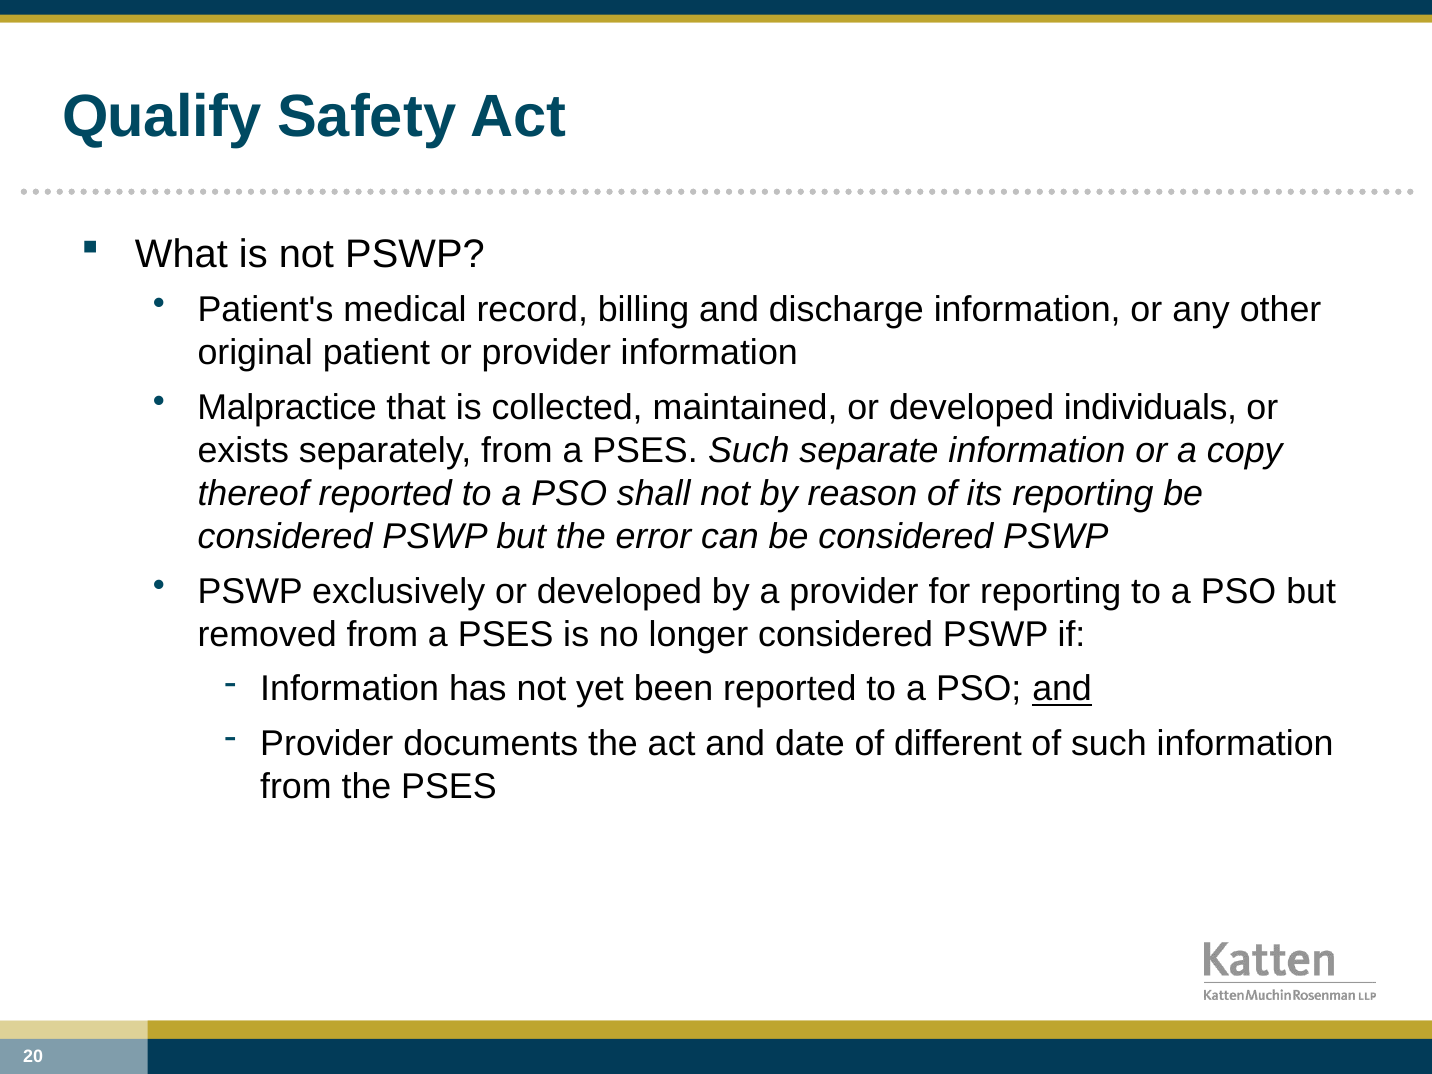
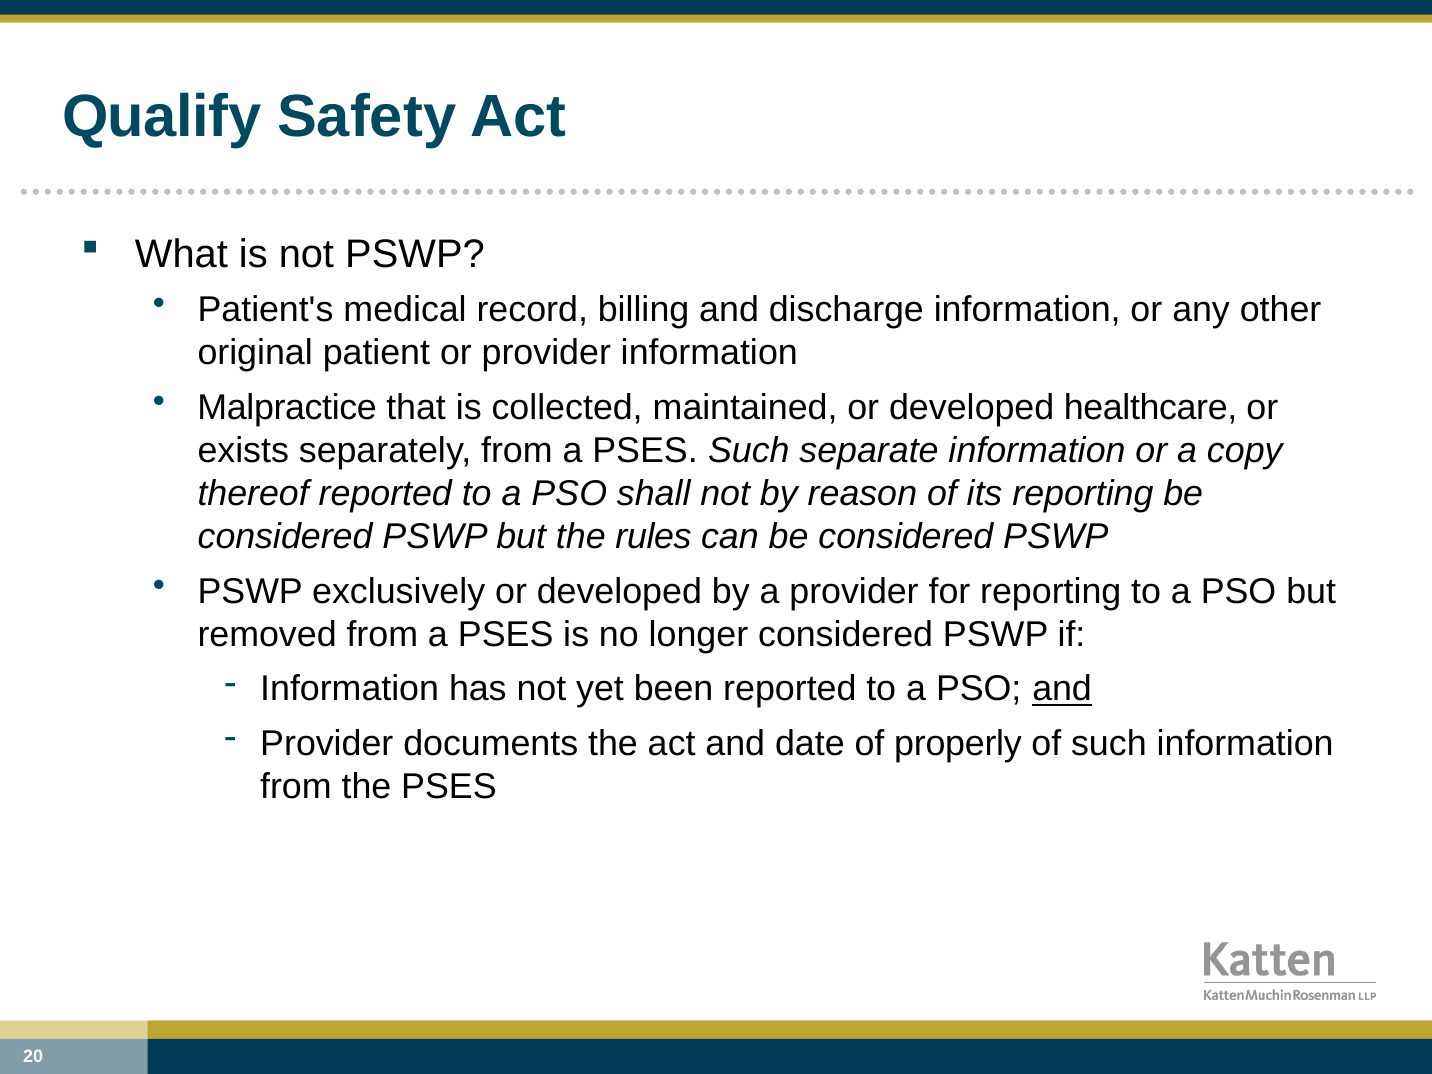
individuals: individuals -> healthcare
error: error -> rules
different: different -> properly
